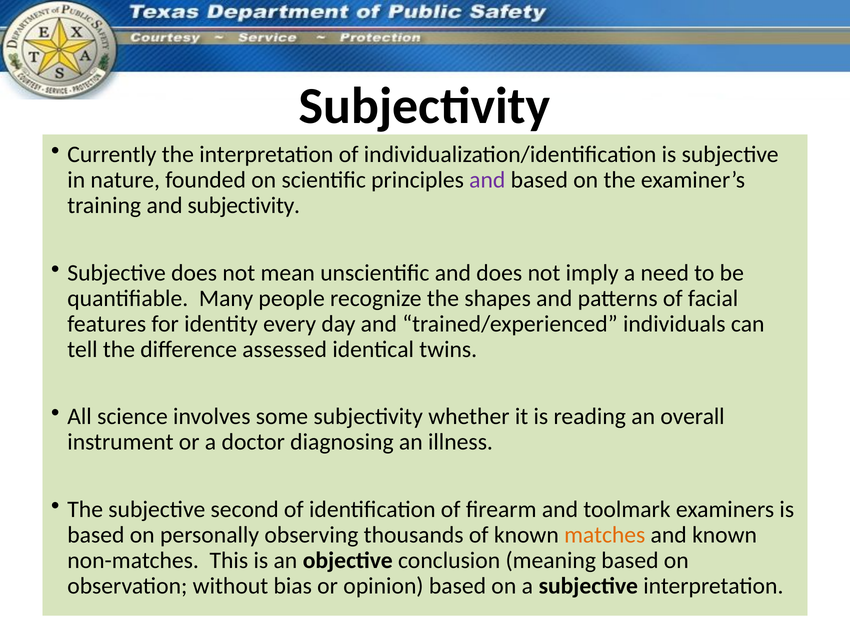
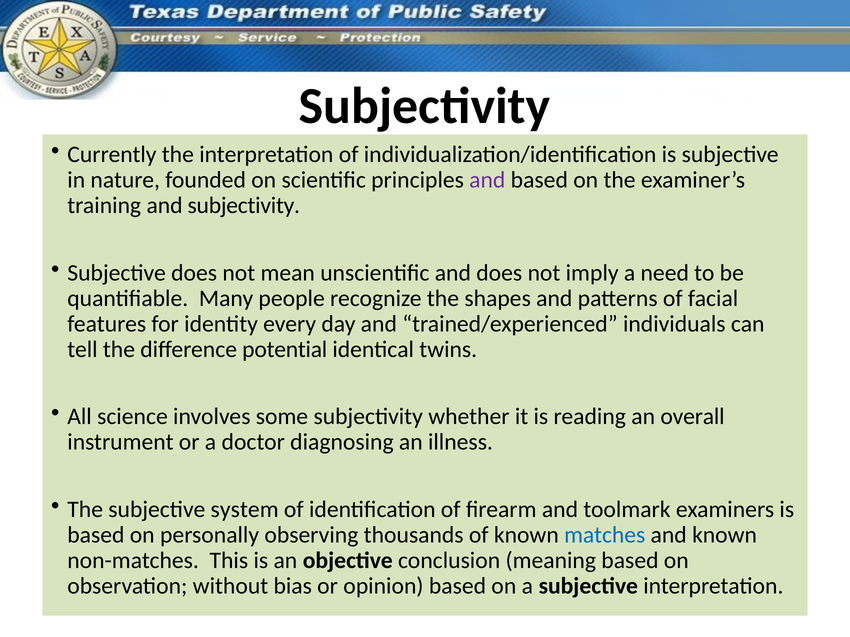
assessed: assessed -> potential
second: second -> system
matches colour: orange -> blue
